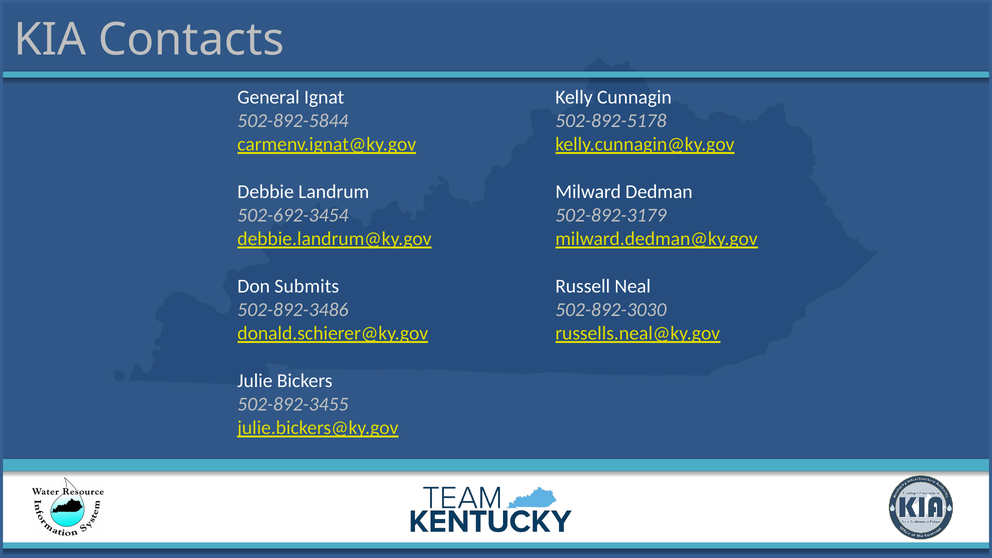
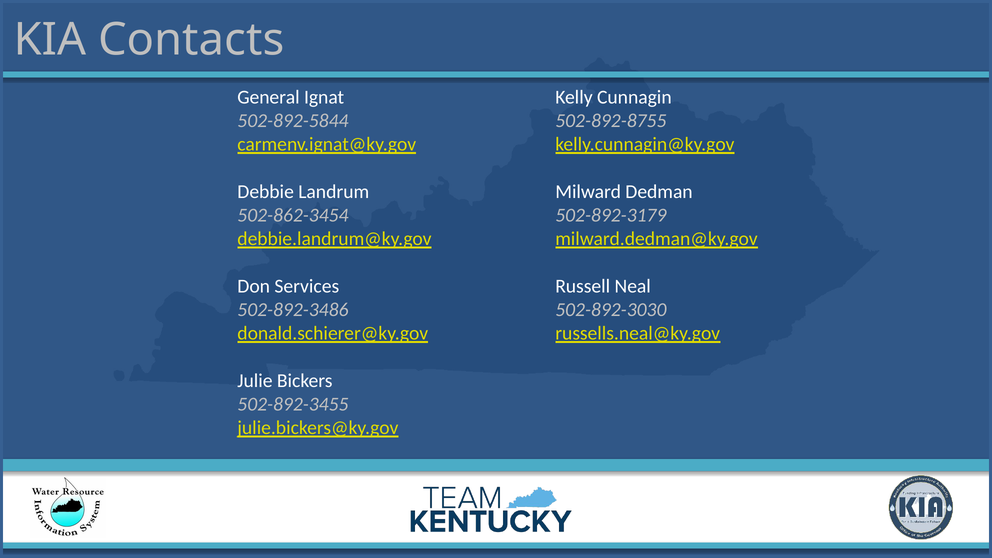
502-892-5178: 502-892-5178 -> 502-892-8755
502-692-3454: 502-692-3454 -> 502-862-3454
Submits: Submits -> Services
